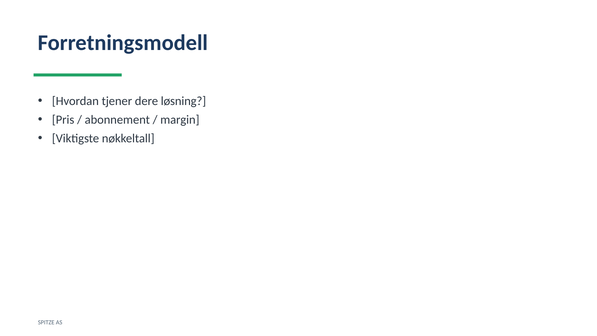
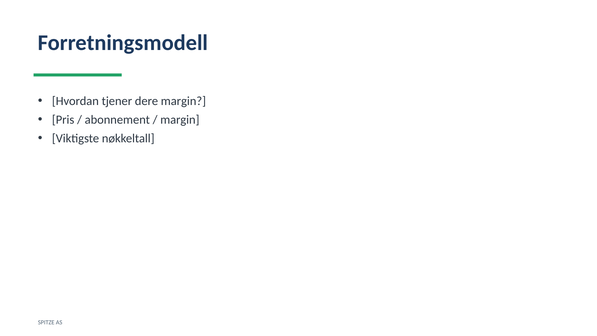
dere løsning: løsning -> margin
